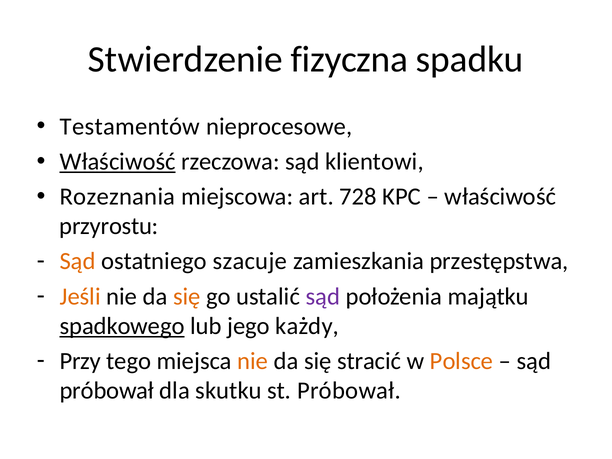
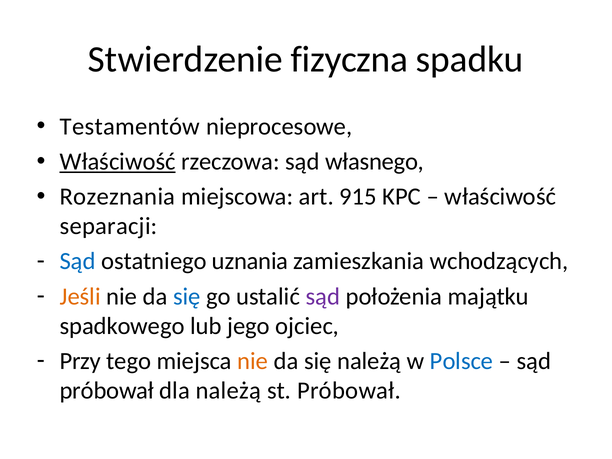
klientowi: klientowi -> własnego
728: 728 -> 915
przyrostu: przyrostu -> separacji
Sąd at (78, 261) colour: orange -> blue
szacuje: szacuje -> uznania
przestępstwa: przestępstwa -> wchodzących
się at (187, 296) colour: orange -> blue
spadkowego underline: present -> none
każdy: każdy -> ojciec
się stracić: stracić -> należą
Polsce colour: orange -> blue
dla skutku: skutku -> należą
